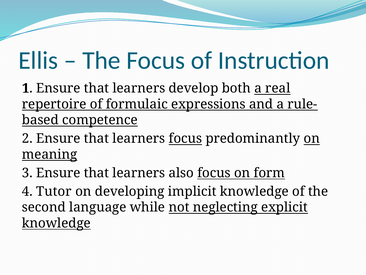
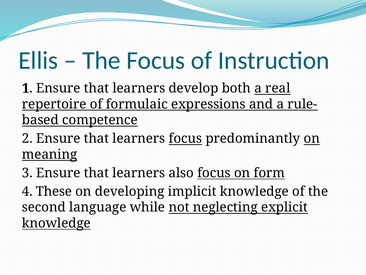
Tutor: Tutor -> These
